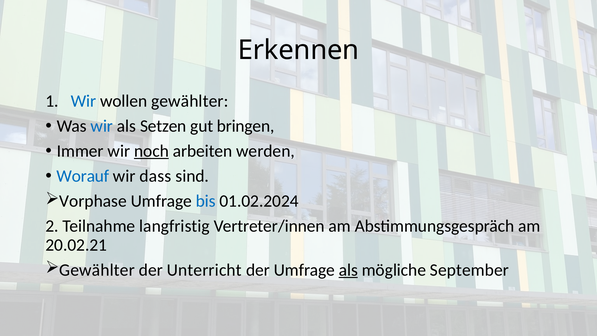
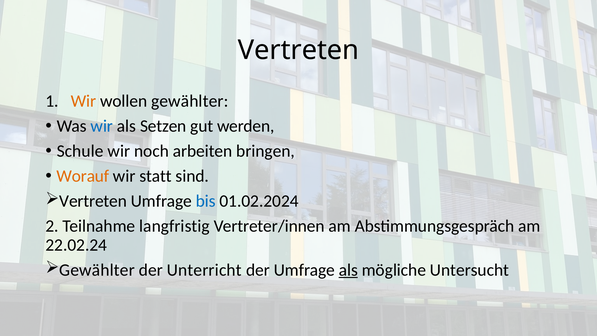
Erkennen at (299, 50): Erkennen -> Vertreten
Wir at (83, 101) colour: blue -> orange
bringen: bringen -> werden
Immer: Immer -> Schule
noch underline: present -> none
werden: werden -> bringen
Worauf colour: blue -> orange
dass: dass -> statt
Vorphase at (93, 201): Vorphase -> Vertreten
20.02.21: 20.02.21 -> 22.02.24
September: September -> Untersucht
